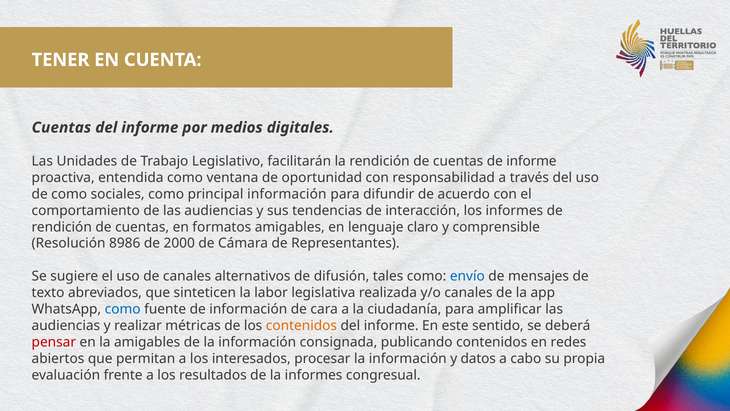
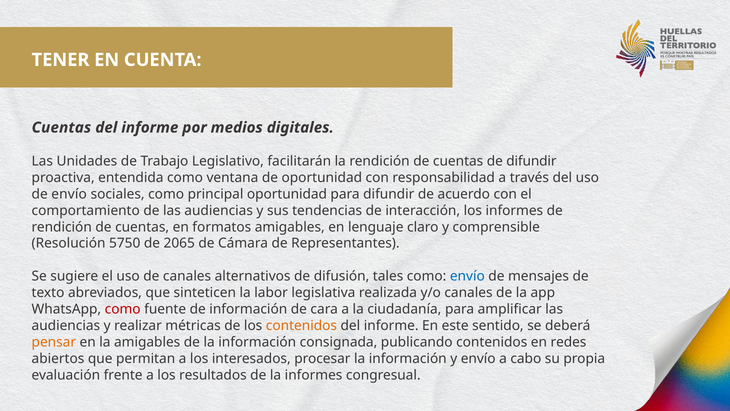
de informe: informe -> difundir
de como: como -> envío
principal información: información -> oportunidad
8986: 8986 -> 5750
2000: 2000 -> 2065
como at (123, 309) colour: blue -> red
pensar colour: red -> orange
y datos: datos -> envío
